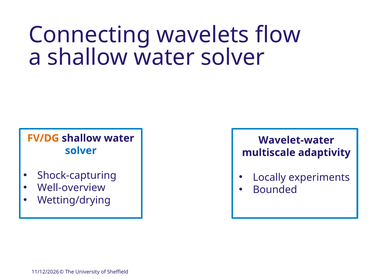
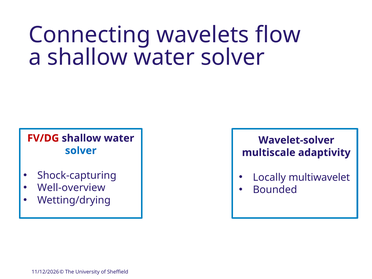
FV/DG colour: orange -> red
Wavelet-water: Wavelet-water -> Wavelet-solver
experiments: experiments -> multiwavelet
